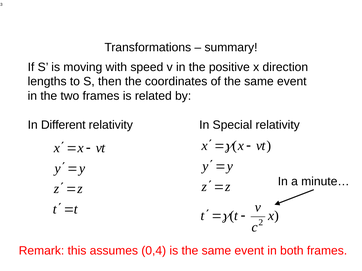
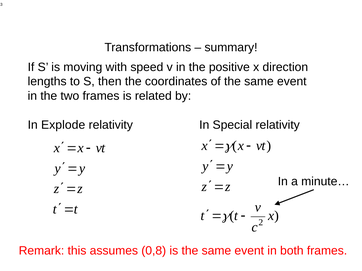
Different: Different -> Explode
0,4: 0,4 -> 0,8
